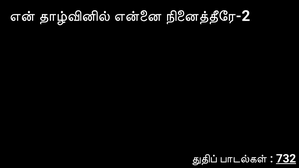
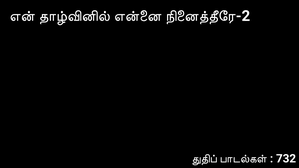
732 underline: present -> none
